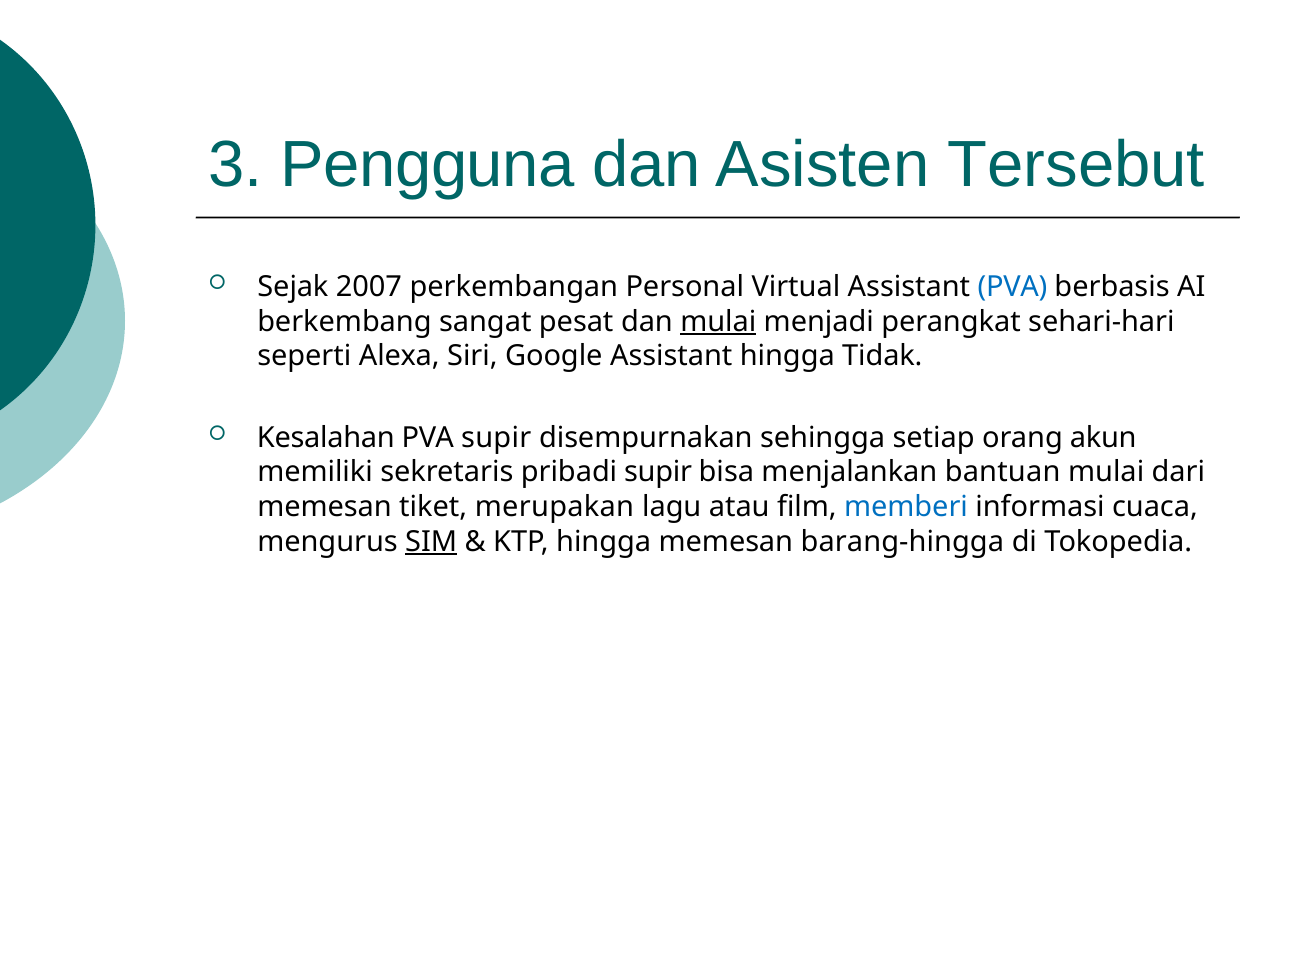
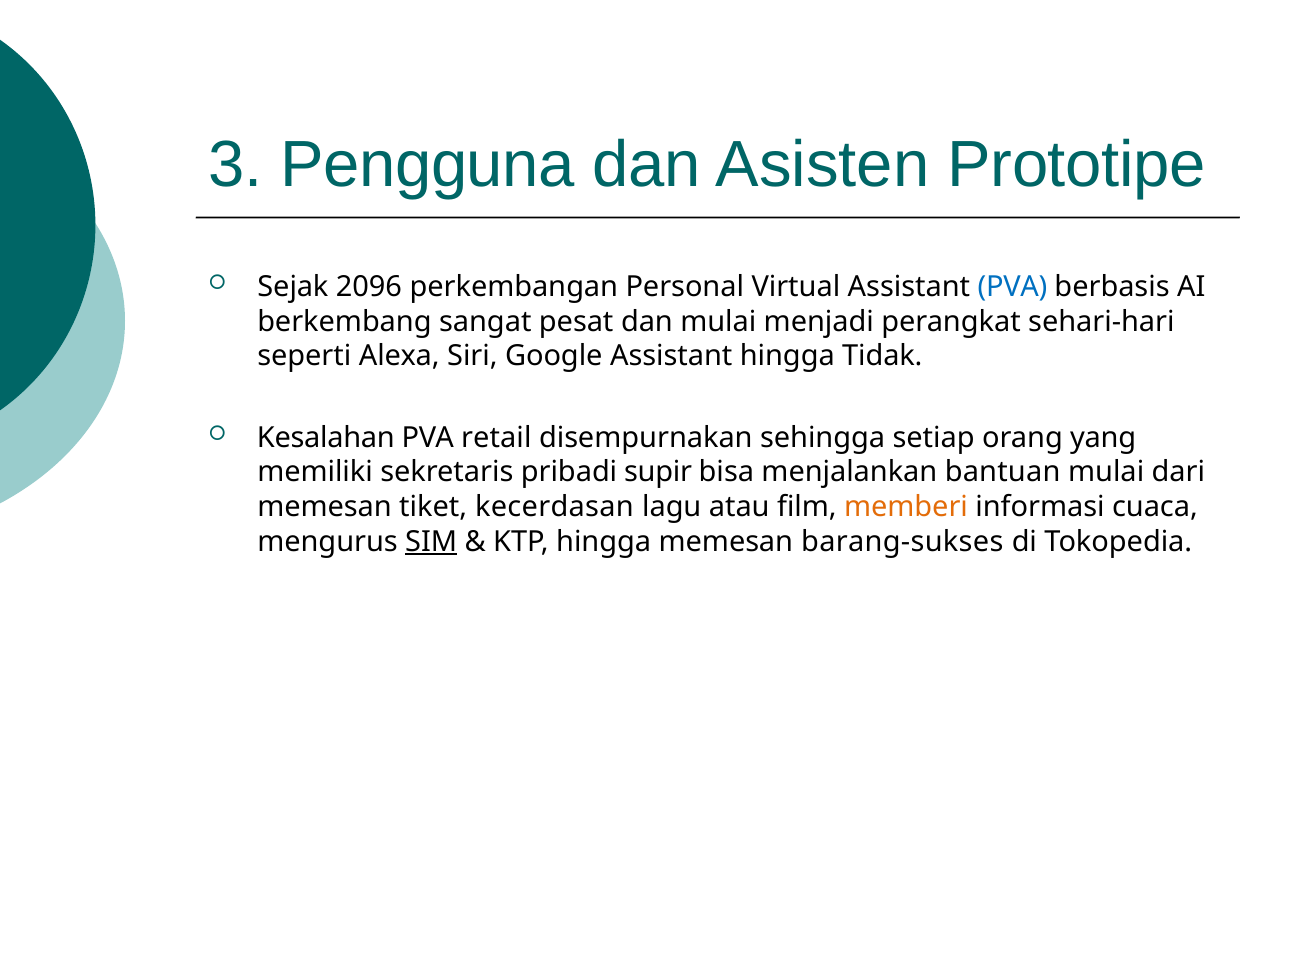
Tersebut: Tersebut -> Prototipe
2007: 2007 -> 2096
mulai at (718, 321) underline: present -> none
PVA supir: supir -> retail
akun: akun -> yang
merupakan: merupakan -> kecerdasan
memberi colour: blue -> orange
barang-hingga: barang-hingga -> barang-sukses
